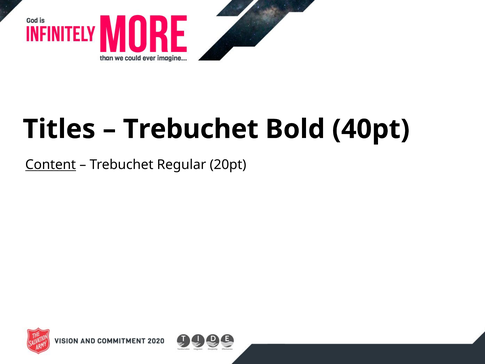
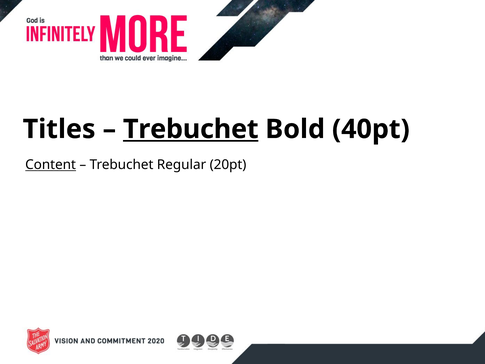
Trebuchet at (191, 129) underline: none -> present
